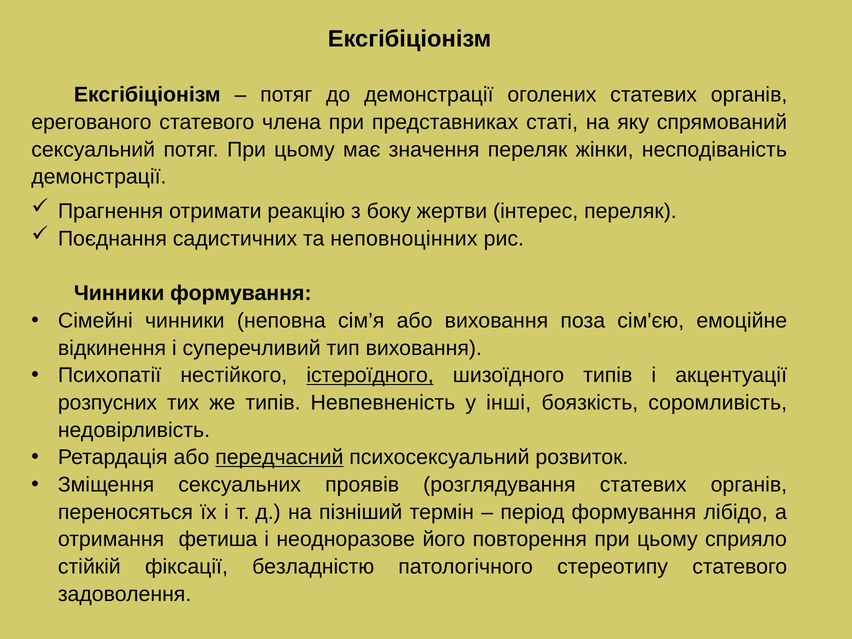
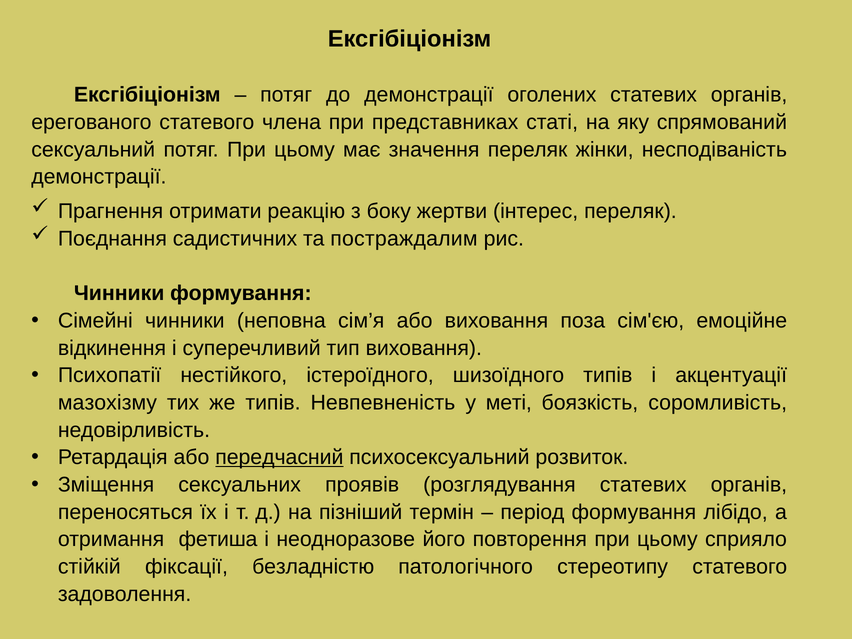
неповноцінних: неповноцінних -> постраждалим
істероїдного underline: present -> none
розпусних: розпусних -> мазохізму
інші: інші -> меті
